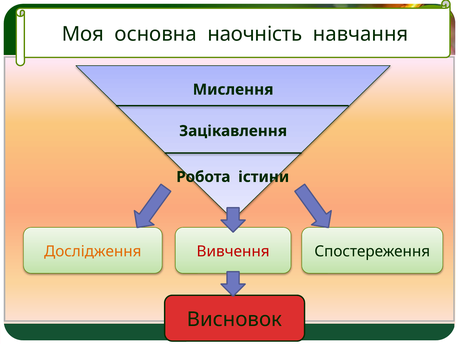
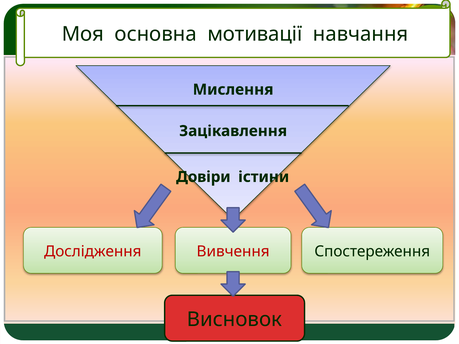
наочність: наочність -> мотивації
Робота: Робота -> Довіри
Дослідження colour: orange -> red
